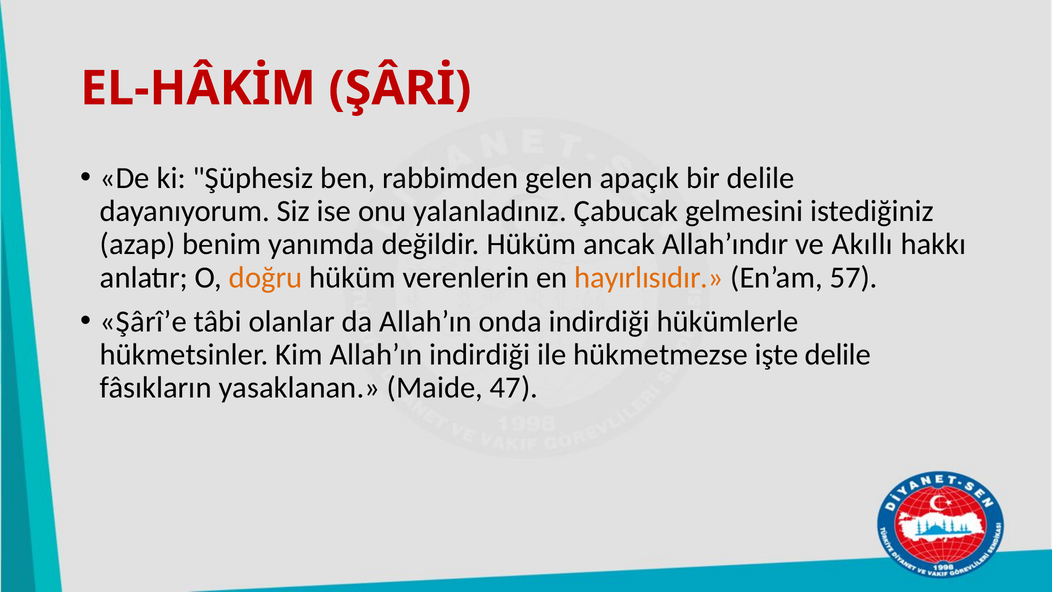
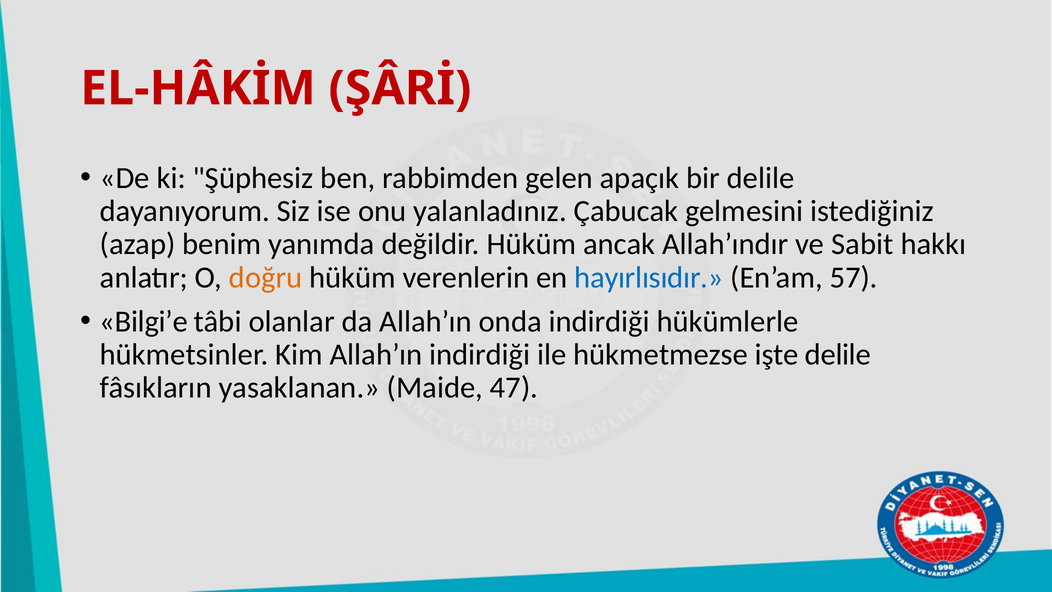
Akıllı: Akıllı -> Sabit
hayırlısıdır colour: orange -> blue
Şârî’e: Şârî’e -> Bilgi’e
